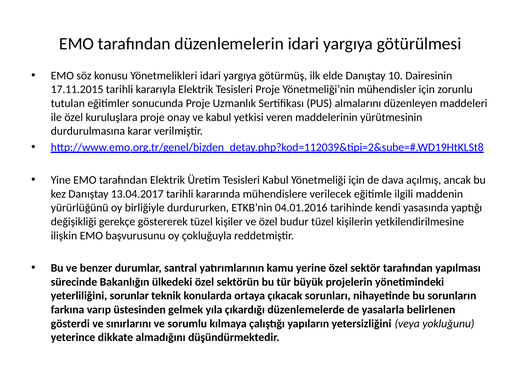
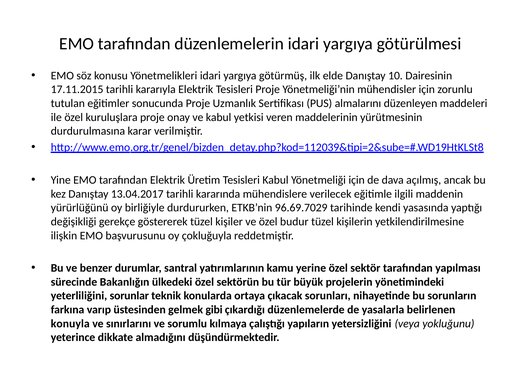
04.01.2016: 04.01.2016 -> 96.69.7029
yıla: yıla -> gibi
gösterdi: gösterdi -> konuyla
